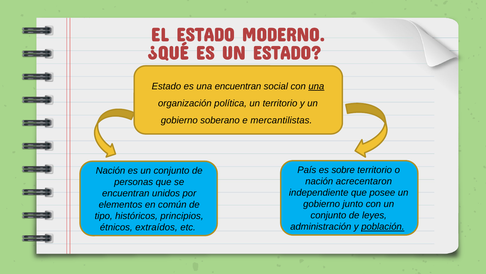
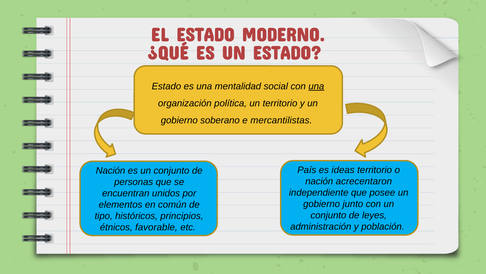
una encuentran: encuentran -> mentalidad
sobre: sobre -> ideas
población underline: present -> none
extraídos: extraídos -> favorable
